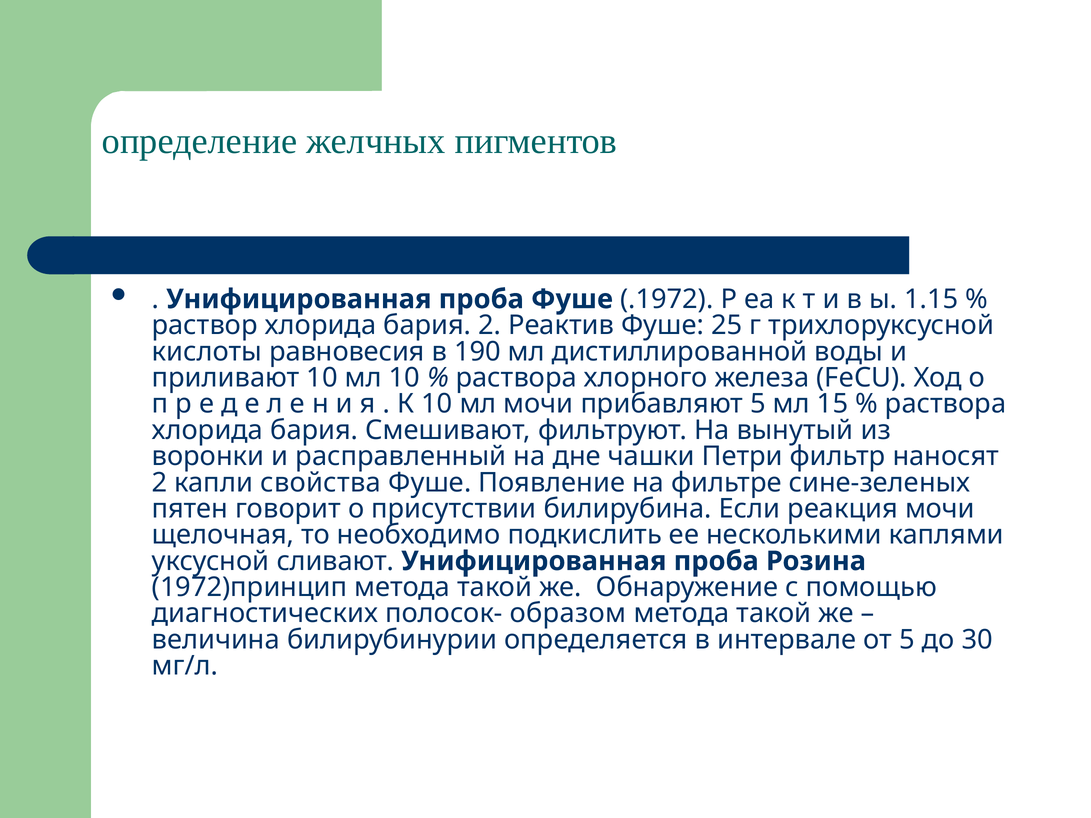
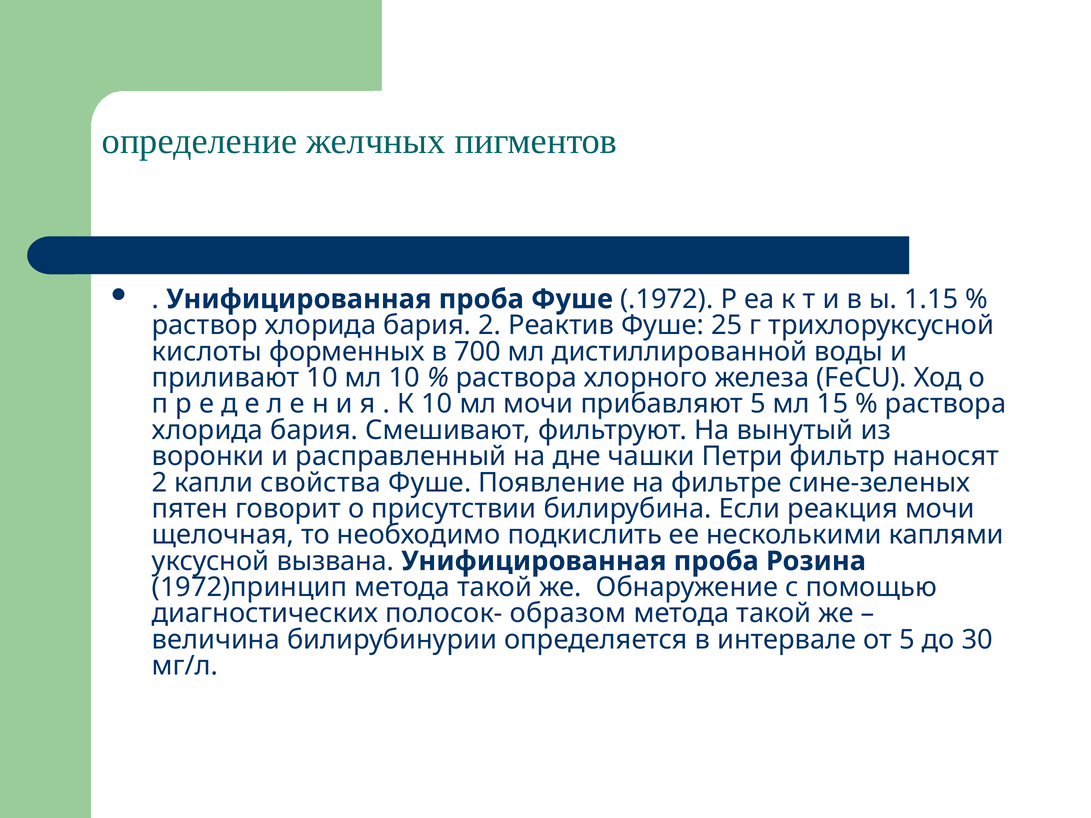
равновесия: равновесия -> форменных
190: 190 -> 700
сливают: сливают -> вызвана
